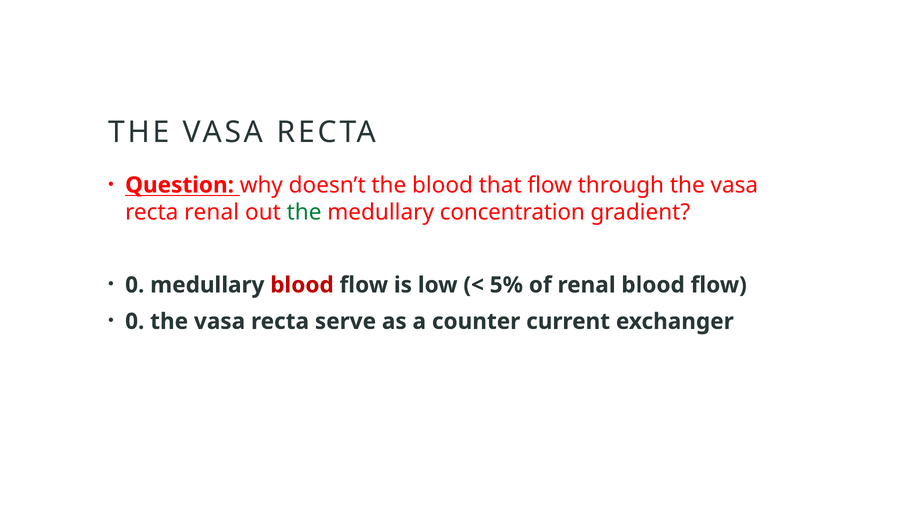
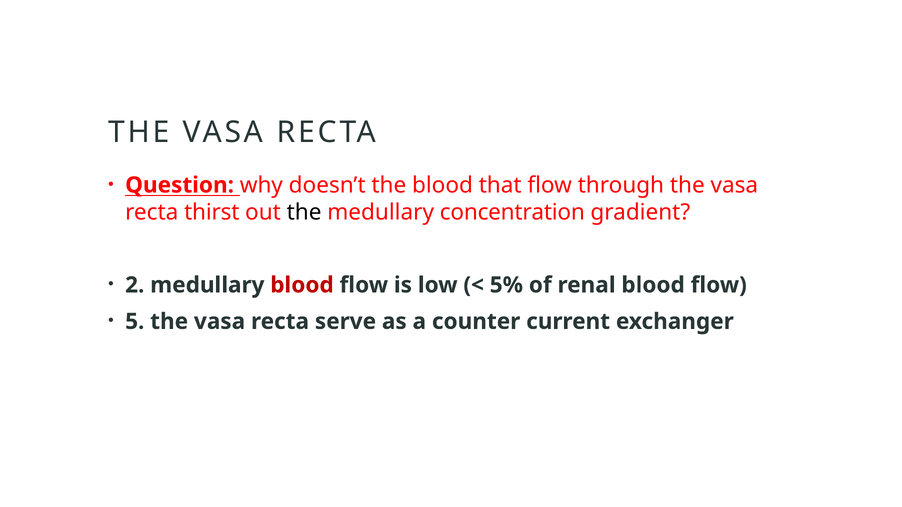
recta renal: renal -> thirst
the at (304, 212) colour: green -> black
0 at (135, 285): 0 -> 2
0 at (135, 322): 0 -> 5
